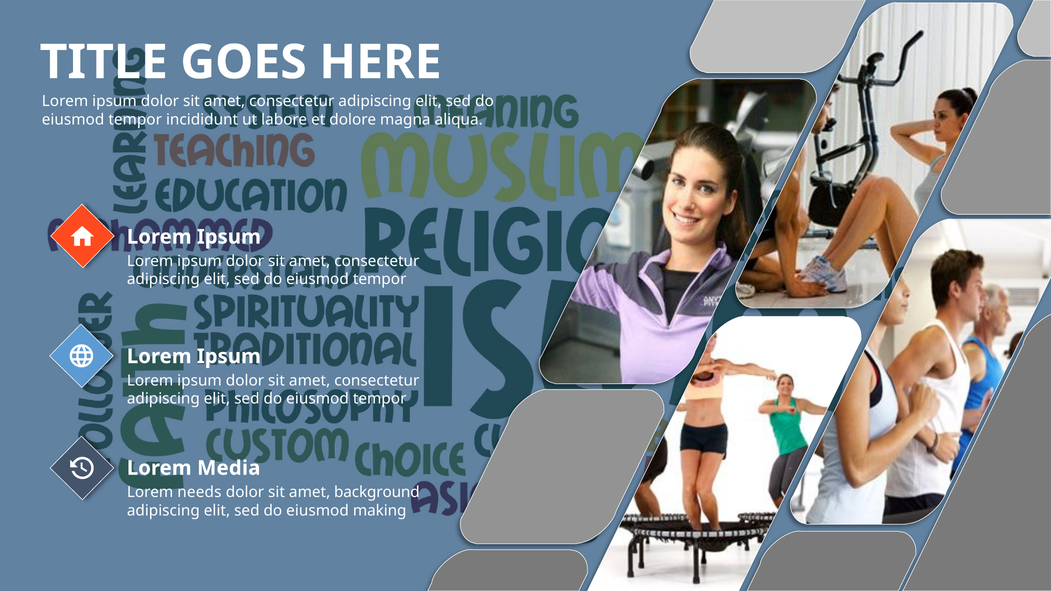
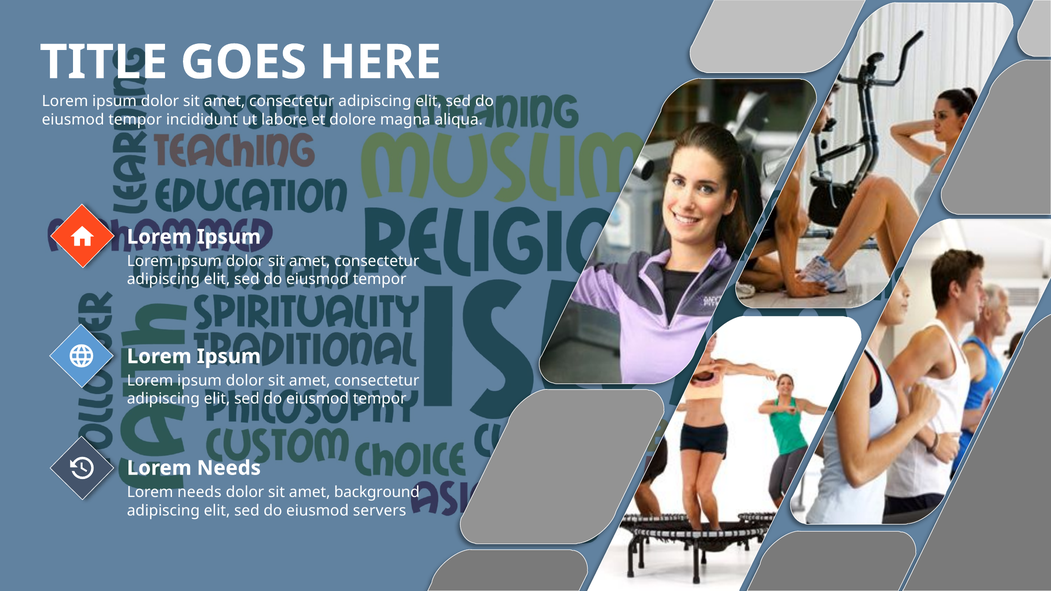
Media at (229, 468): Media -> Needs
making: making -> servers
